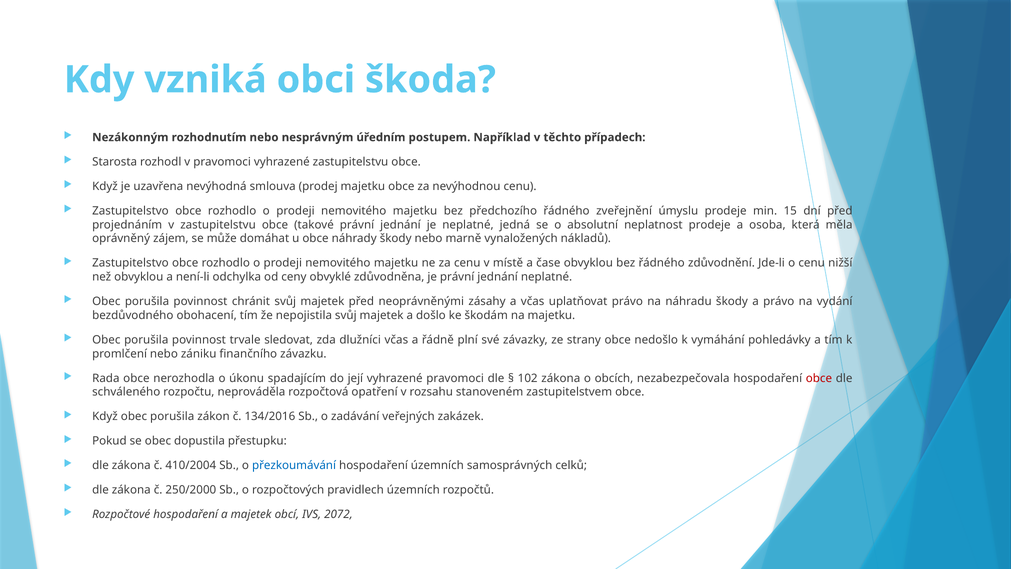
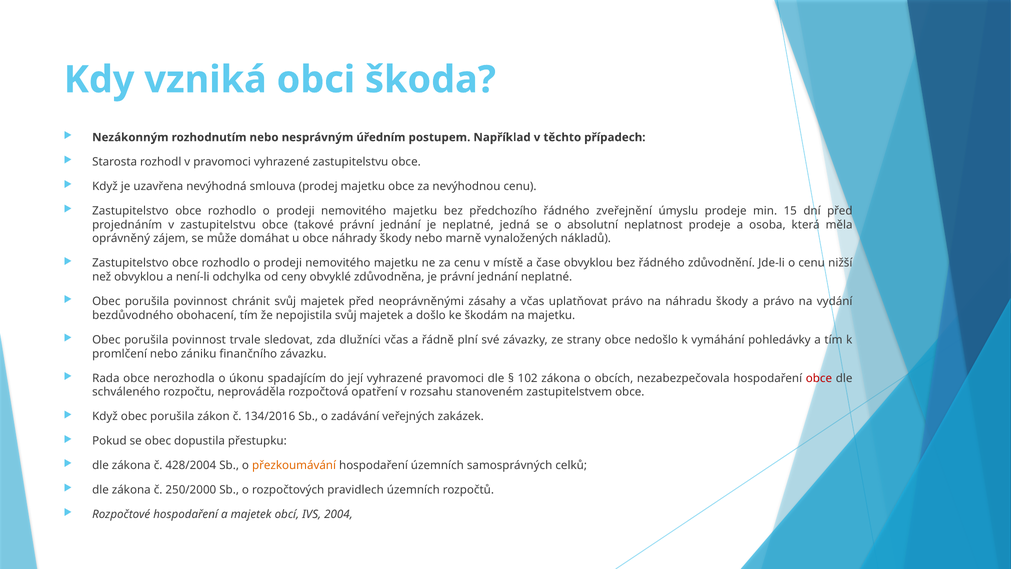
410/2004: 410/2004 -> 428/2004
přezkoumávání colour: blue -> orange
2072: 2072 -> 2004
